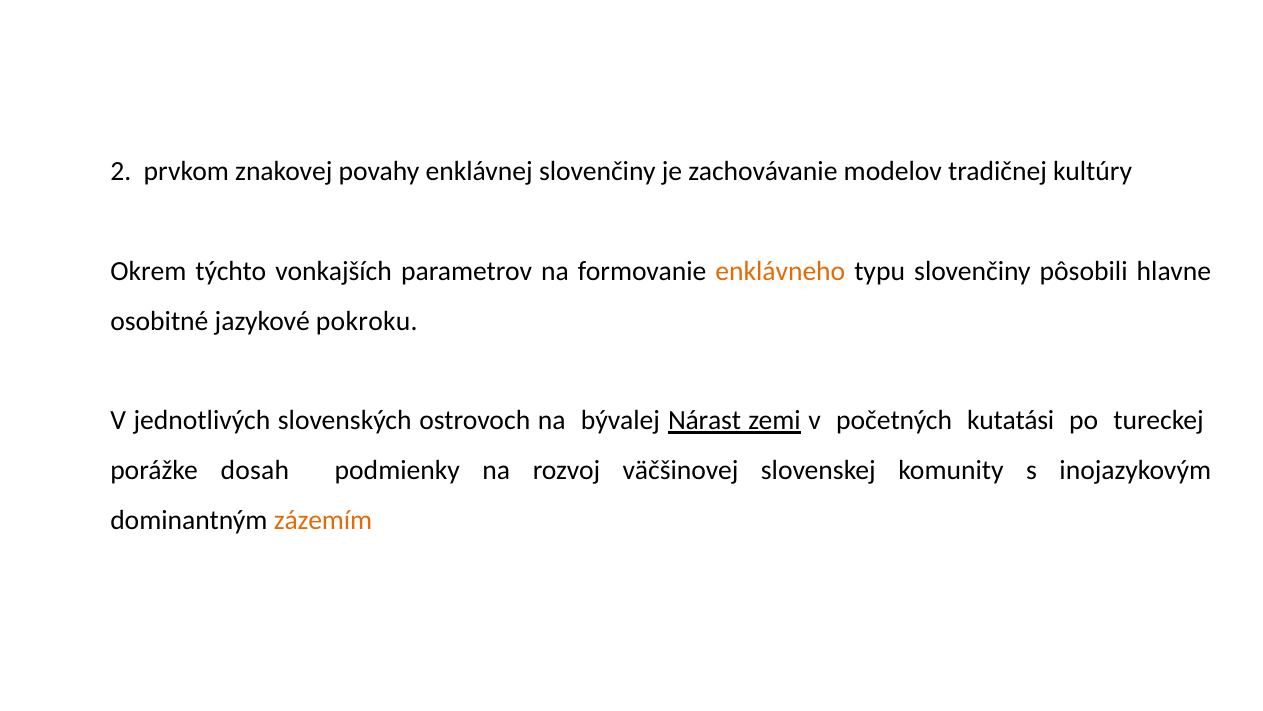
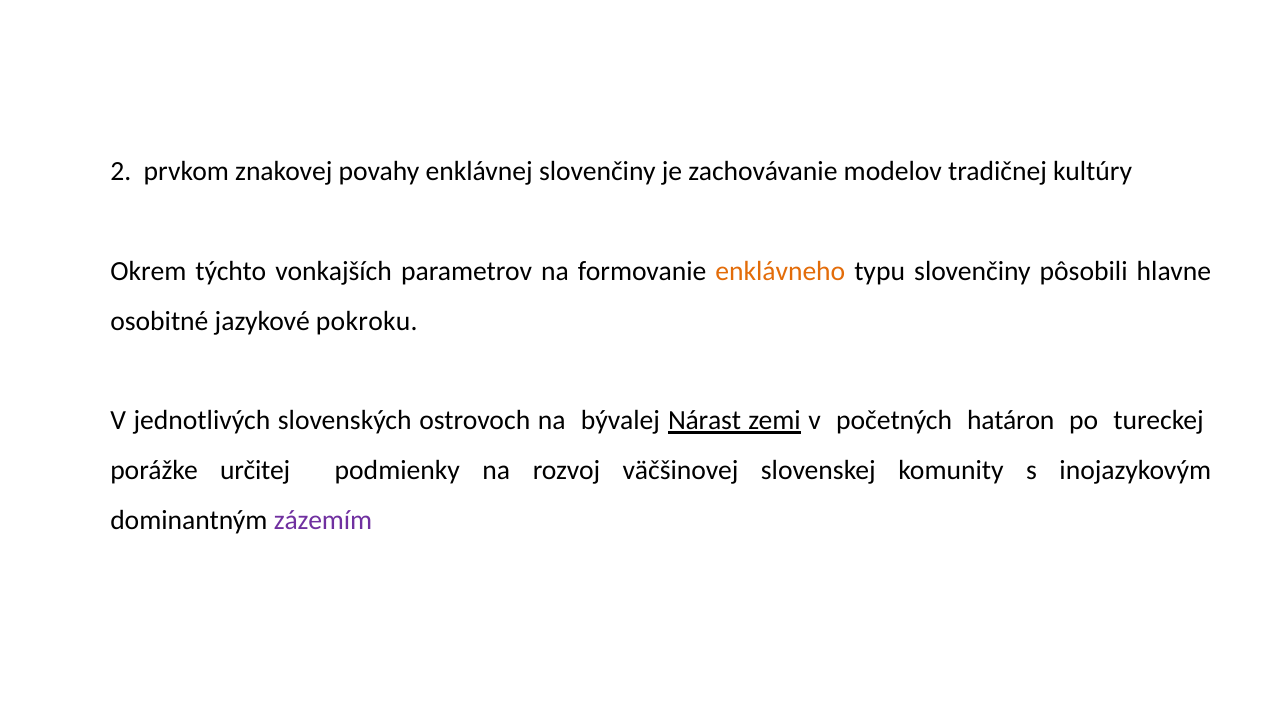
kutatási: kutatási -> határon
dosah: dosah -> určitej
zázemím colour: orange -> purple
